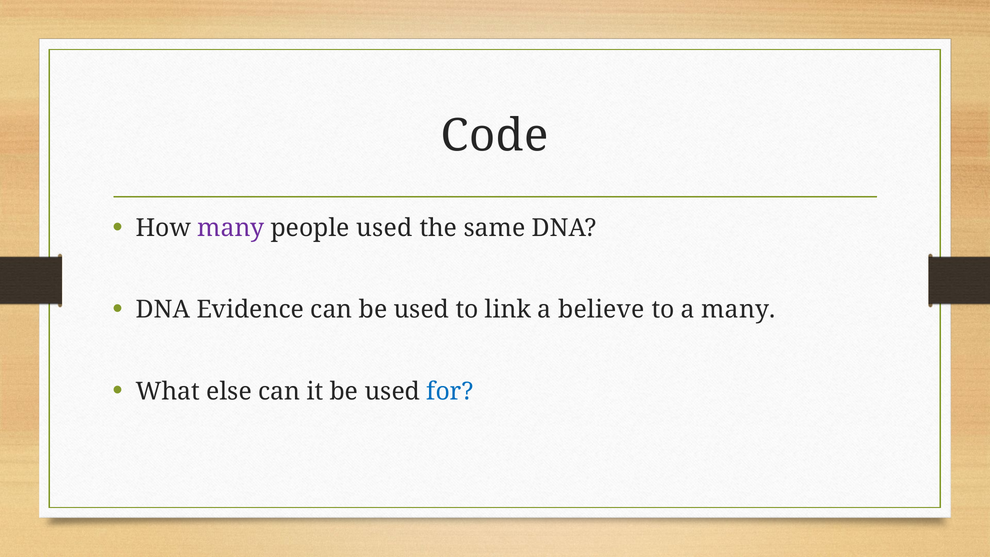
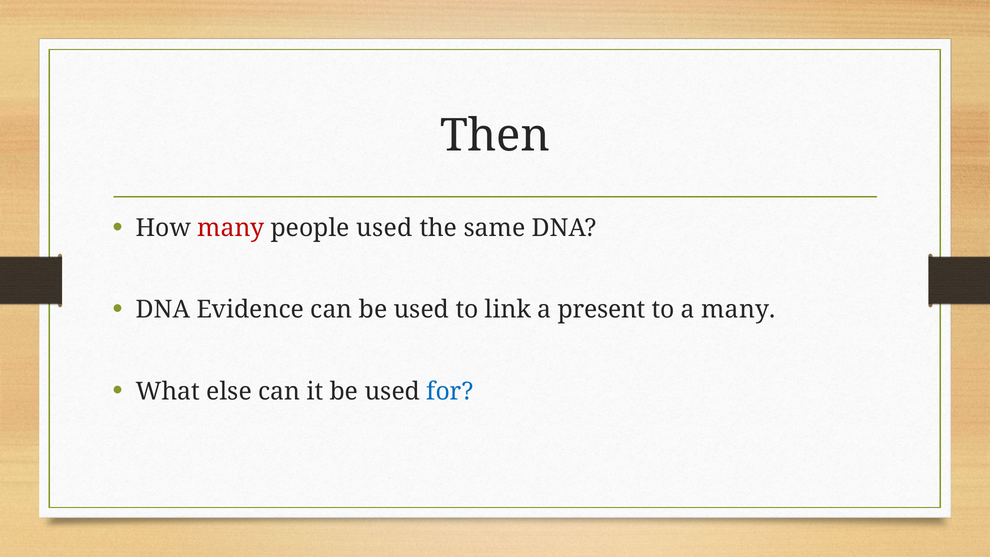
Code: Code -> Then
many at (231, 228) colour: purple -> red
believe: believe -> present
